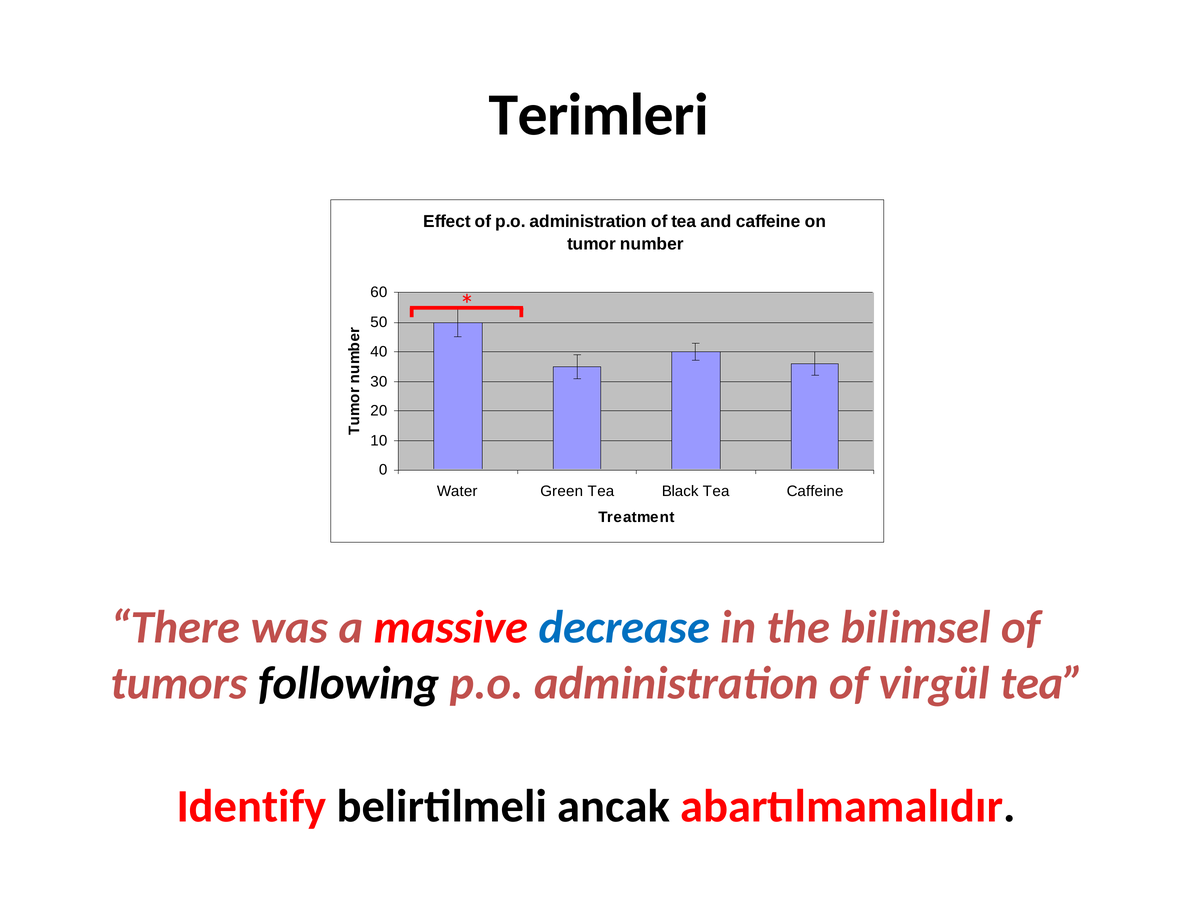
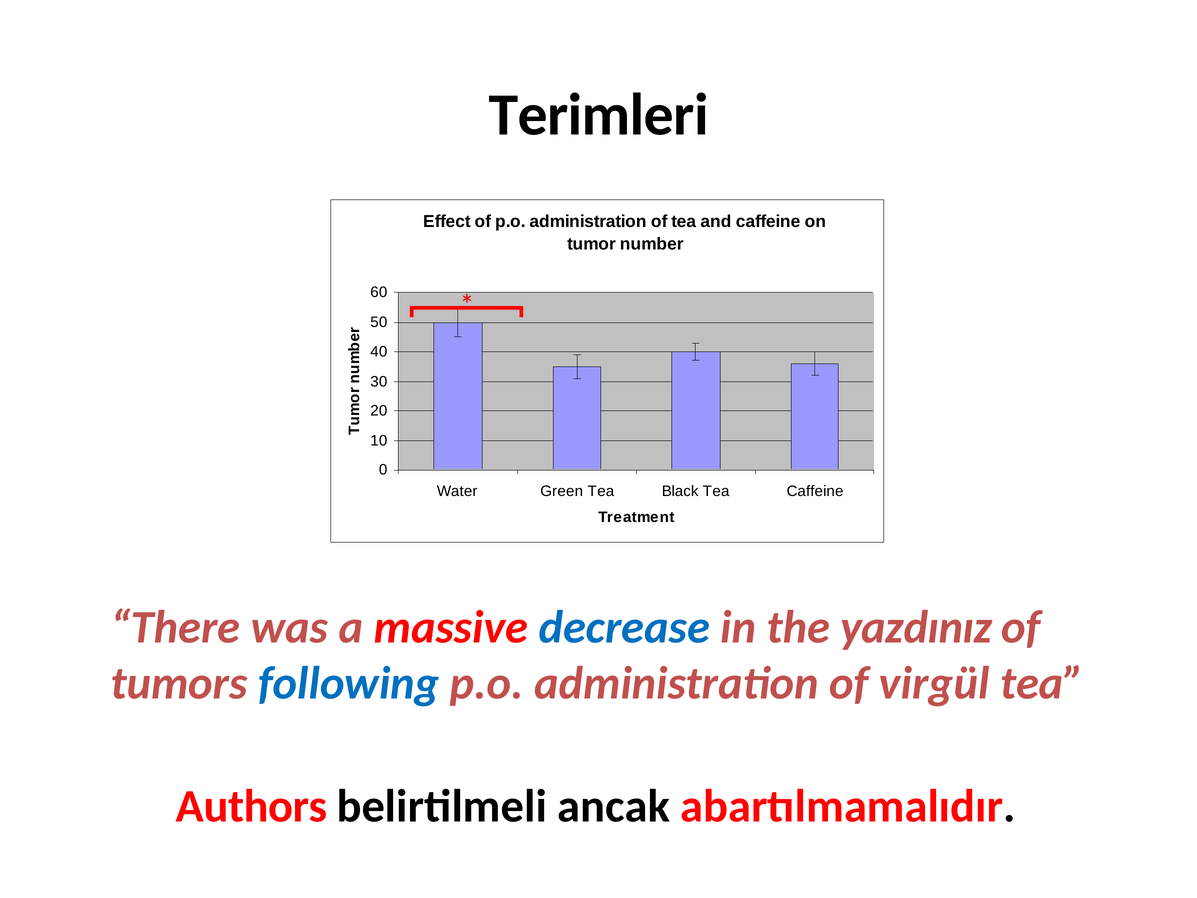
bilimsel: bilimsel -> yazdınız
following colour: black -> blue
Identify: Identify -> Authors
